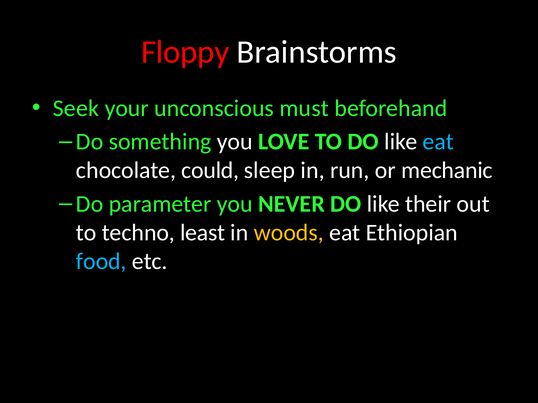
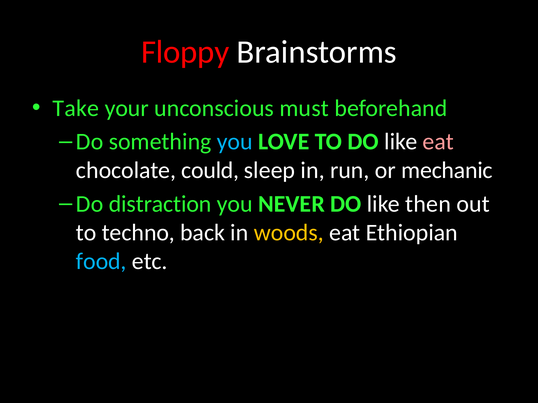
Seek: Seek -> Take
you at (235, 142) colour: white -> light blue
eat at (438, 142) colour: light blue -> pink
parameter: parameter -> distraction
their: their -> then
least: least -> back
